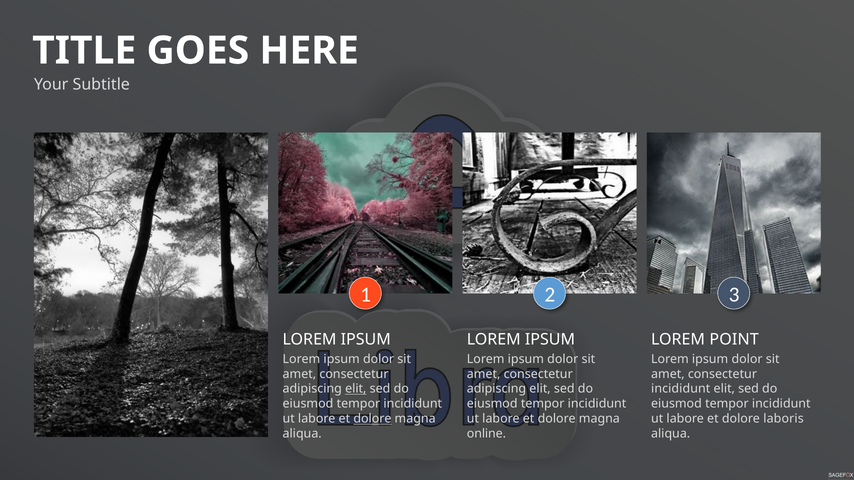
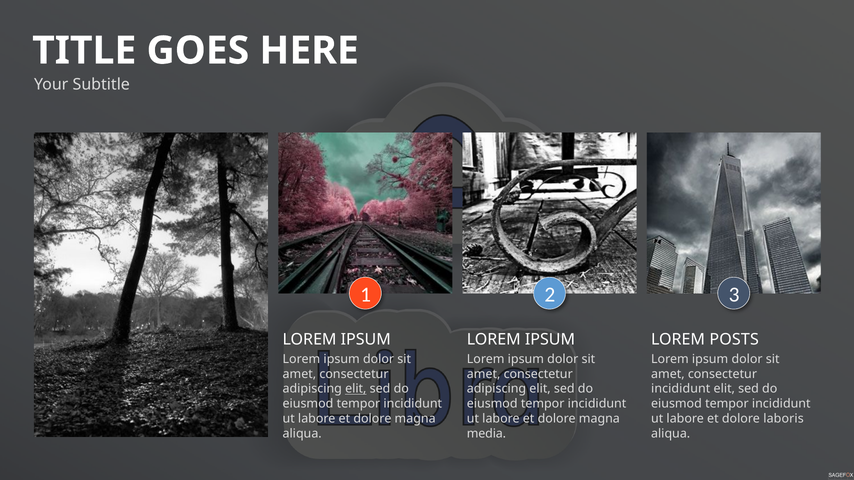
POINT: POINT -> POSTS
dolore at (372, 419) underline: present -> none
online: online -> media
